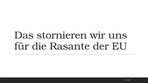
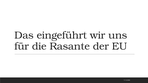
stornieren: stornieren -> eingeführt
